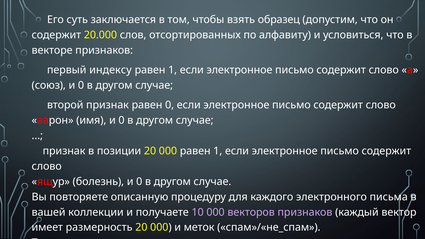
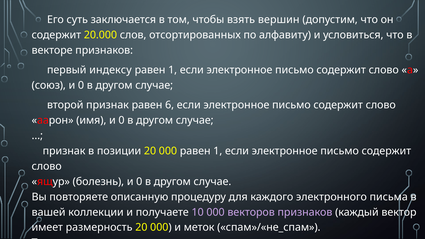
образец: образец -> вершин
равен 0: 0 -> 6
